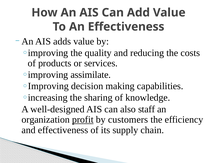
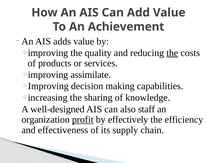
An Effectiveness: Effectiveness -> Achievement
the at (172, 53) underline: none -> present
customers: customers -> effectively
